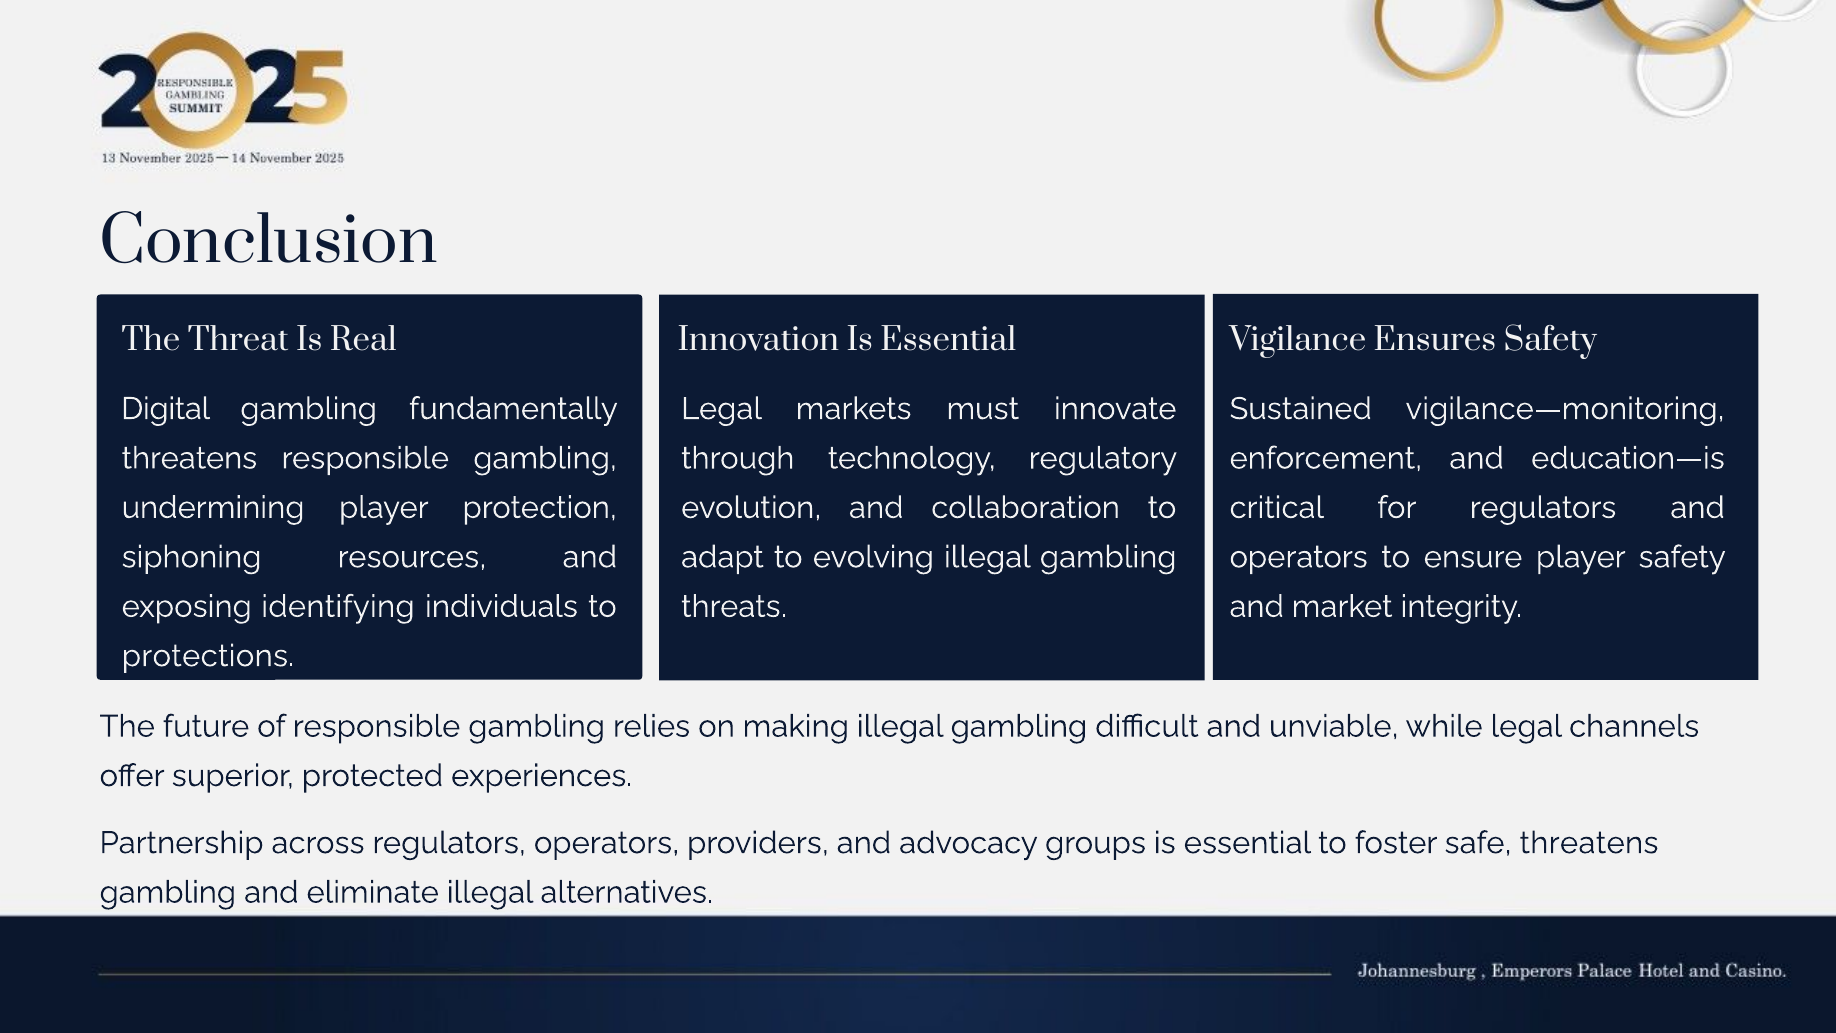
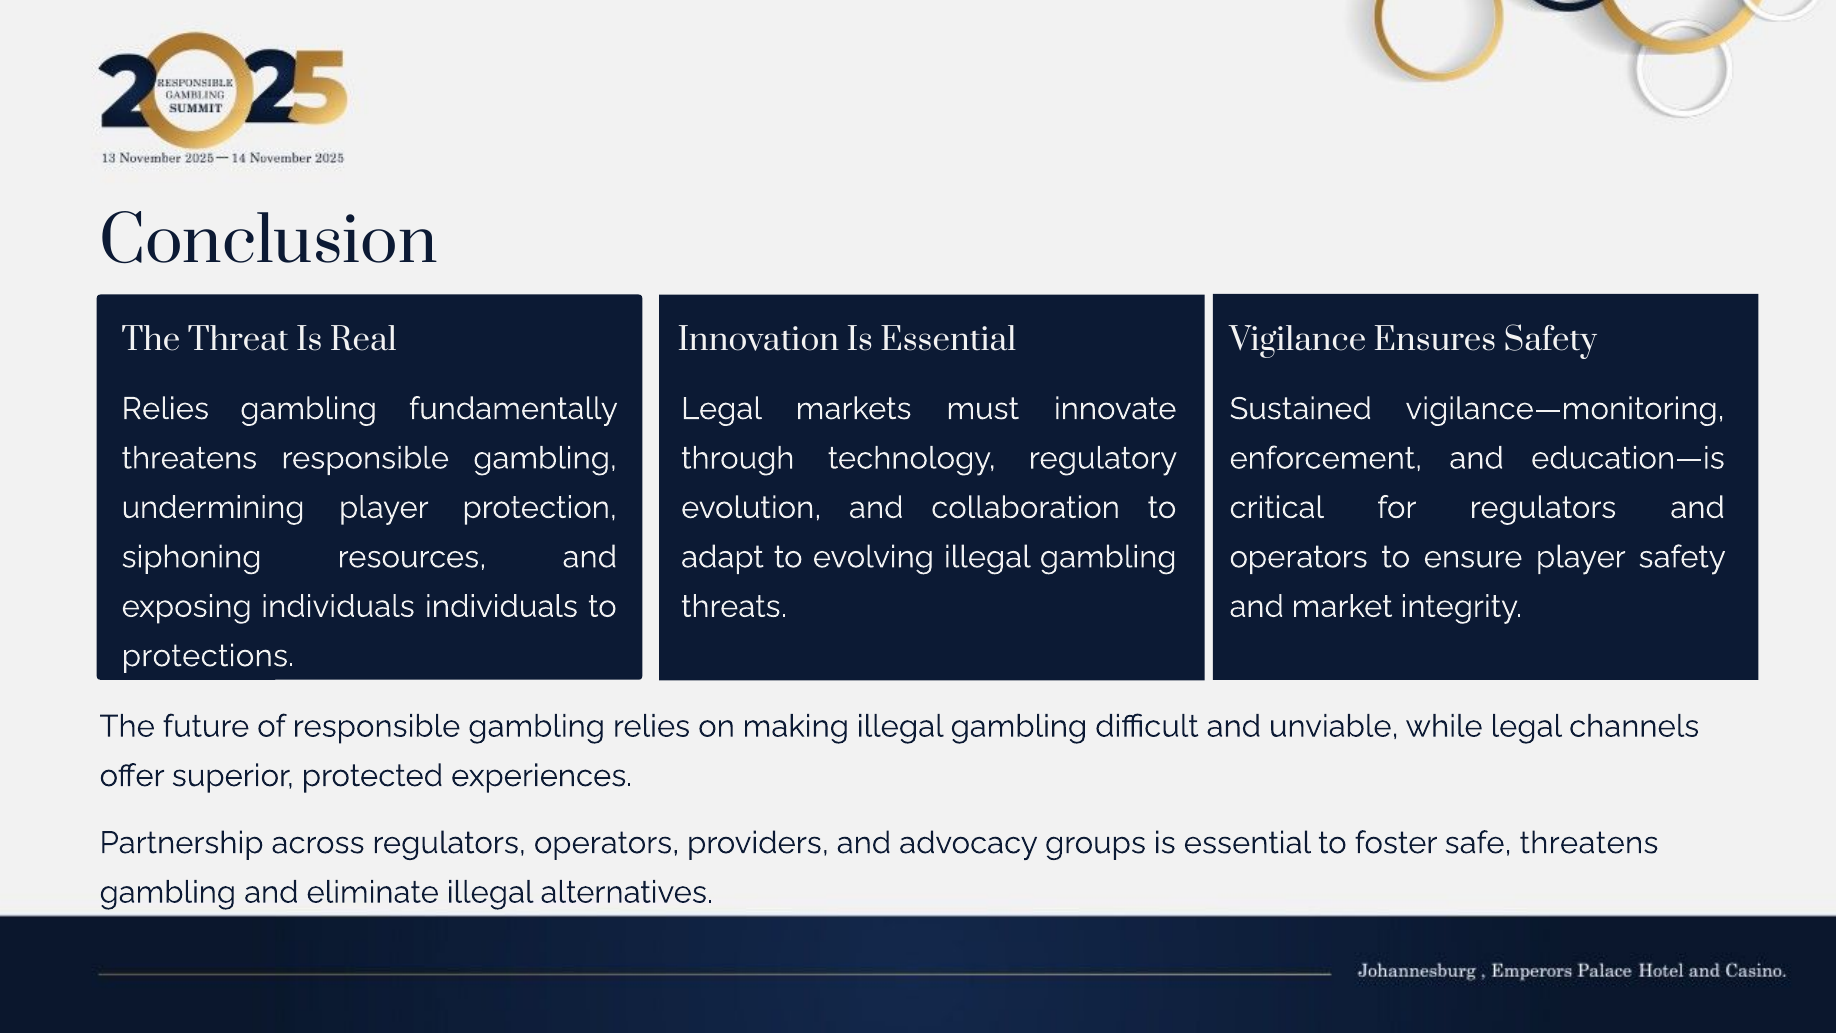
Digital at (166, 409): Digital -> Relies
exposing identifying: identifying -> individuals
